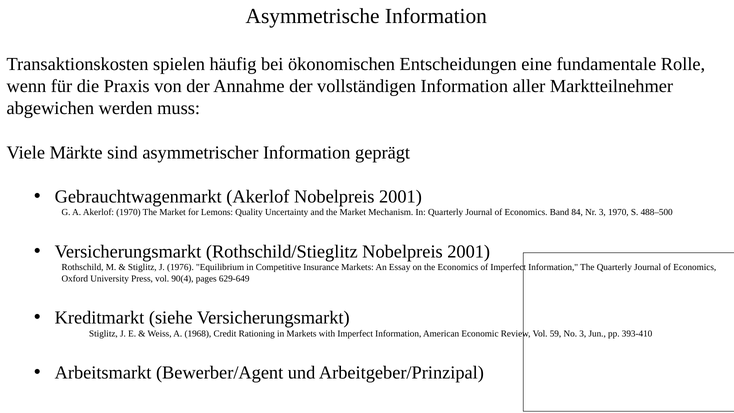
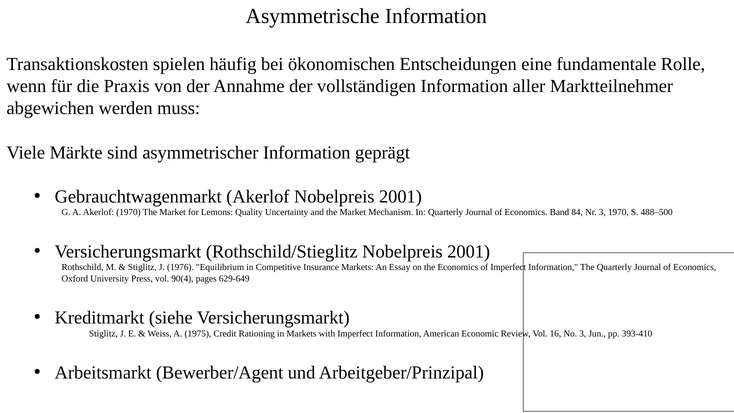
1968: 1968 -> 1975
59: 59 -> 16
